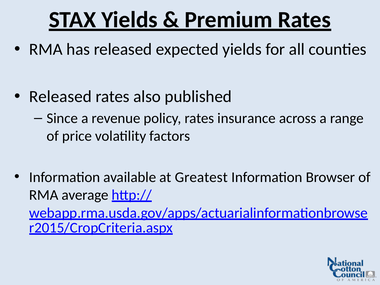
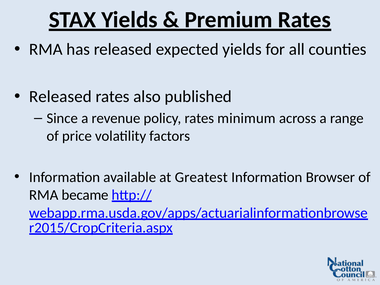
insurance: insurance -> minimum
average: average -> became
